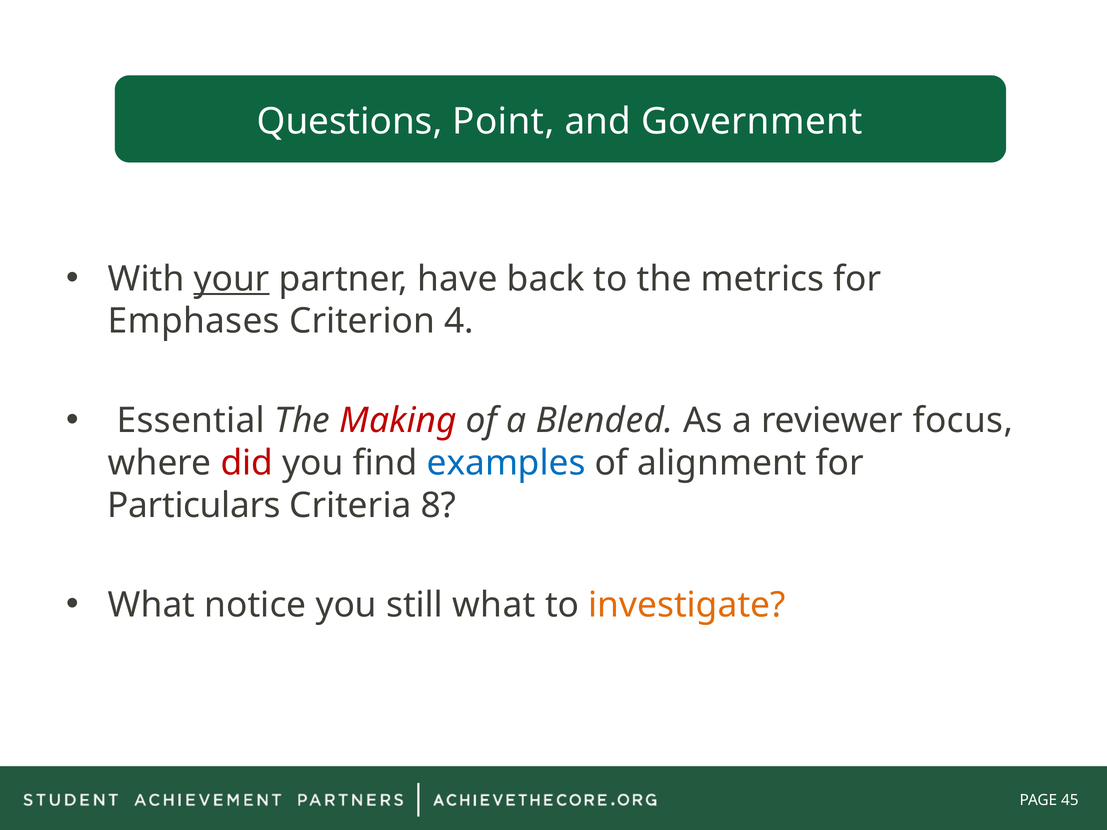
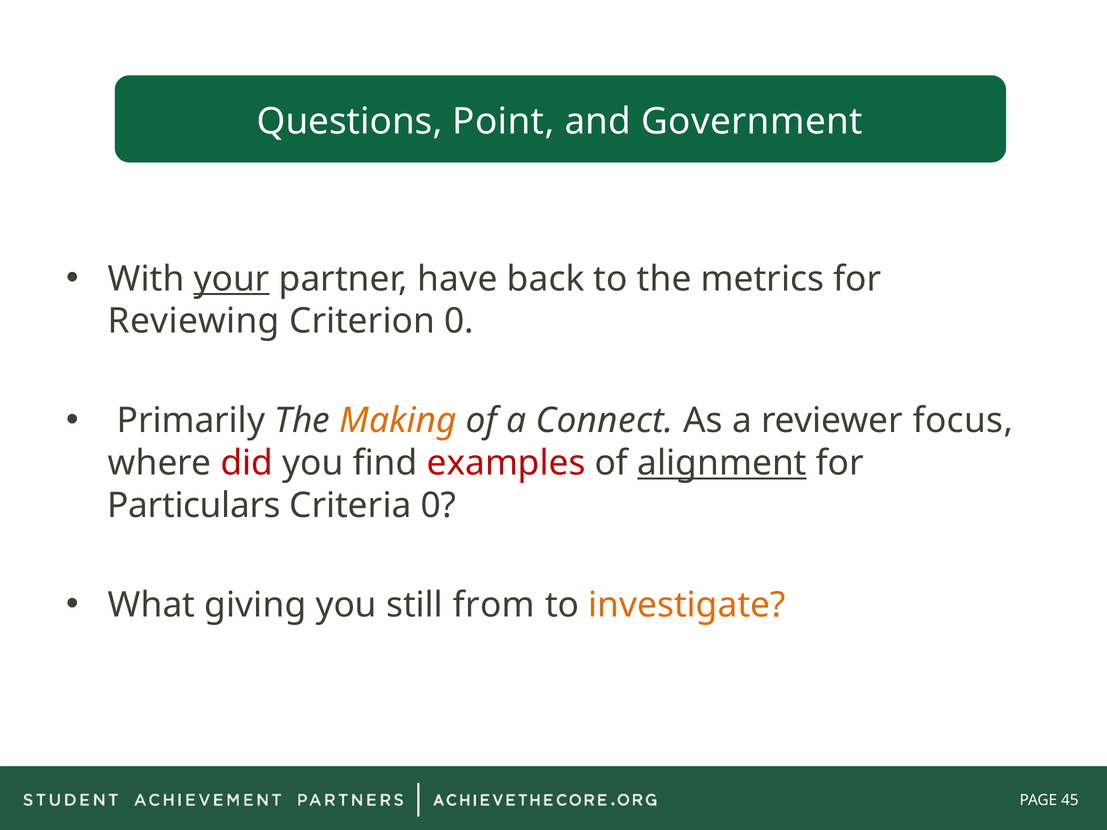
Emphases: Emphases -> Reviewing
Criterion 4: 4 -> 0
Essential: Essential -> Primarily
Making colour: red -> orange
Blended: Blended -> Connect
examples colour: blue -> red
alignment underline: none -> present
Criteria 8: 8 -> 0
notice: notice -> giving
still what: what -> from
